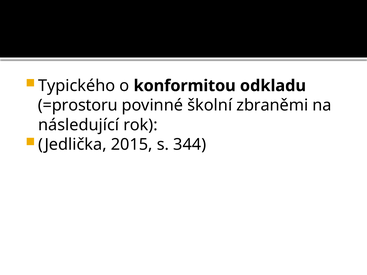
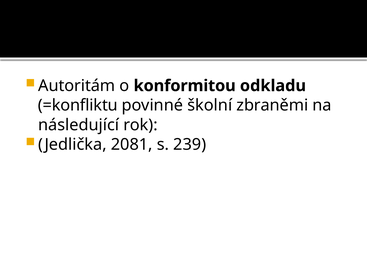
Typického: Typického -> Autoritám
=prostoru: =prostoru -> =konfliktu
2015: 2015 -> 2081
344: 344 -> 239
